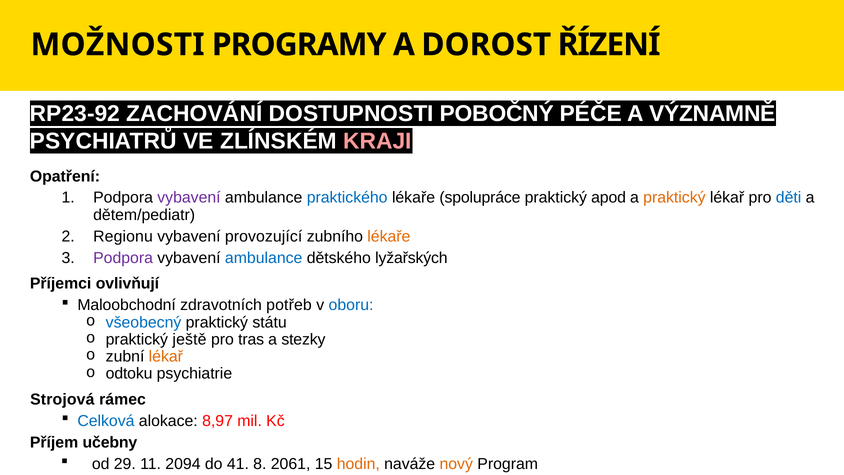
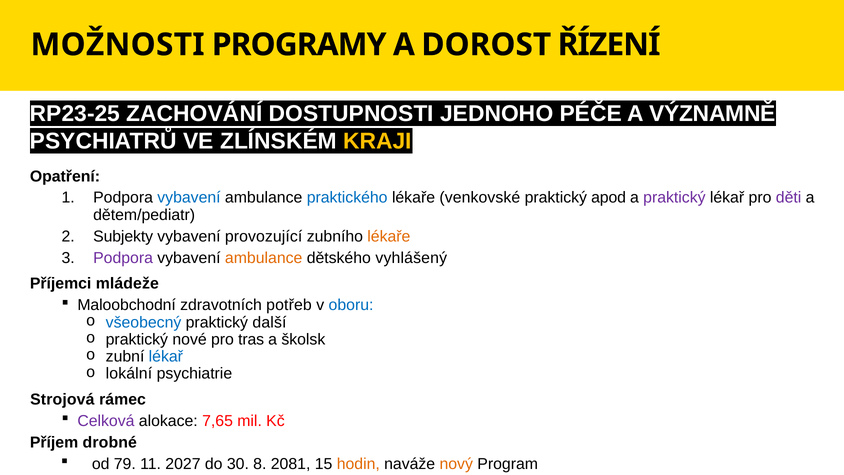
RP23-92: RP23-92 -> RP23-25
POBOČNÝ: POBOČNÝ -> JEDNOHO
KRAJI colour: pink -> yellow
vybavení at (189, 198) colour: purple -> blue
spolupráce: spolupráce -> venkovské
praktický at (674, 198) colour: orange -> purple
děti colour: blue -> purple
Regionu: Regionu -> Subjekty
ambulance at (264, 258) colour: blue -> orange
lyžařských: lyžařských -> vyhlášený
ovlivňují: ovlivňují -> mládeže
státu: státu -> další
ještě: ještě -> nové
stezky: stezky -> školsk
lékař at (166, 356) colour: orange -> blue
odtoku: odtoku -> lokální
Celková colour: blue -> purple
8,97: 8,97 -> 7,65
učebny: učebny -> drobné
29: 29 -> 79
2094: 2094 -> 2027
41: 41 -> 30
2061: 2061 -> 2081
